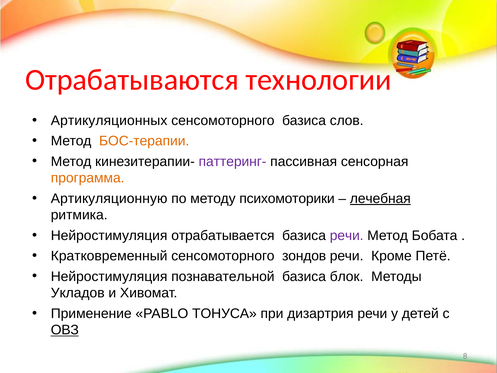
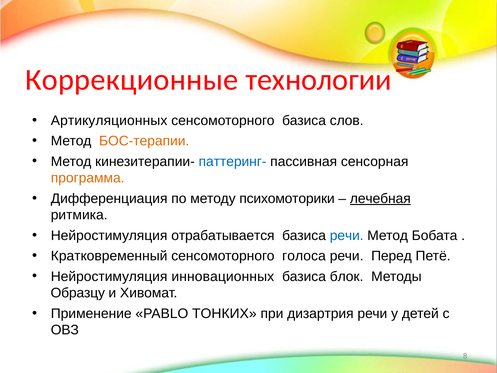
Отрабатываются: Отрабатываются -> Коррекционные
паттеринг- colour: purple -> blue
Артикуляционную: Артикуляционную -> Дифференциация
речи at (347, 235) colour: purple -> blue
зондов: зондов -> голоса
Кроме: Кроме -> Перед
познавательной: познавательной -> инновационных
Укладов: Укладов -> Образцу
ТОНУСА: ТОНУСА -> ТОНКИХ
ОВЗ underline: present -> none
